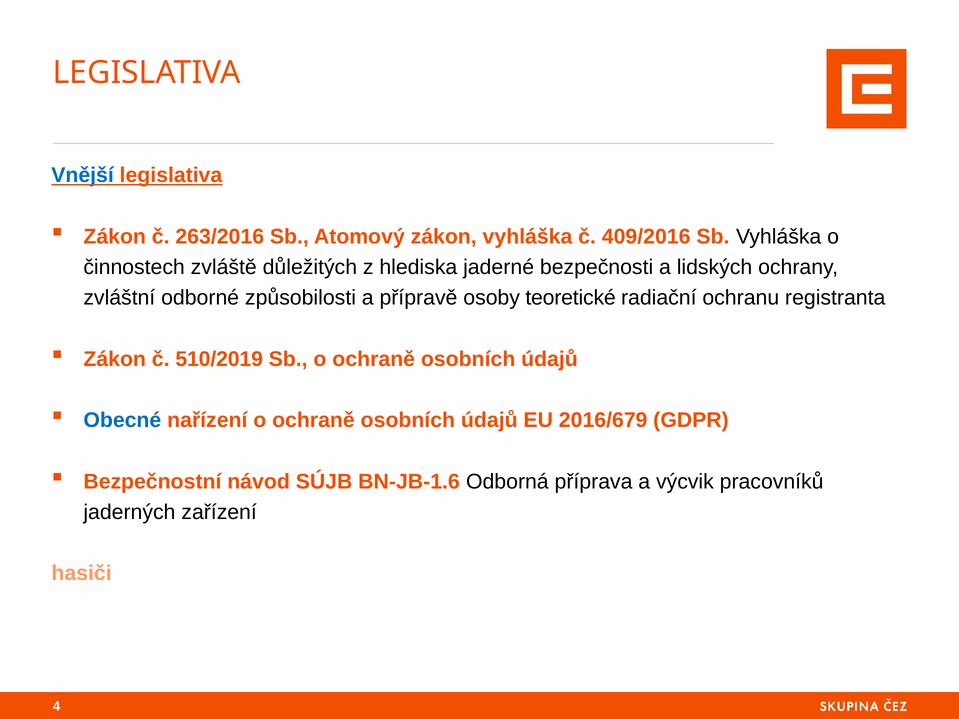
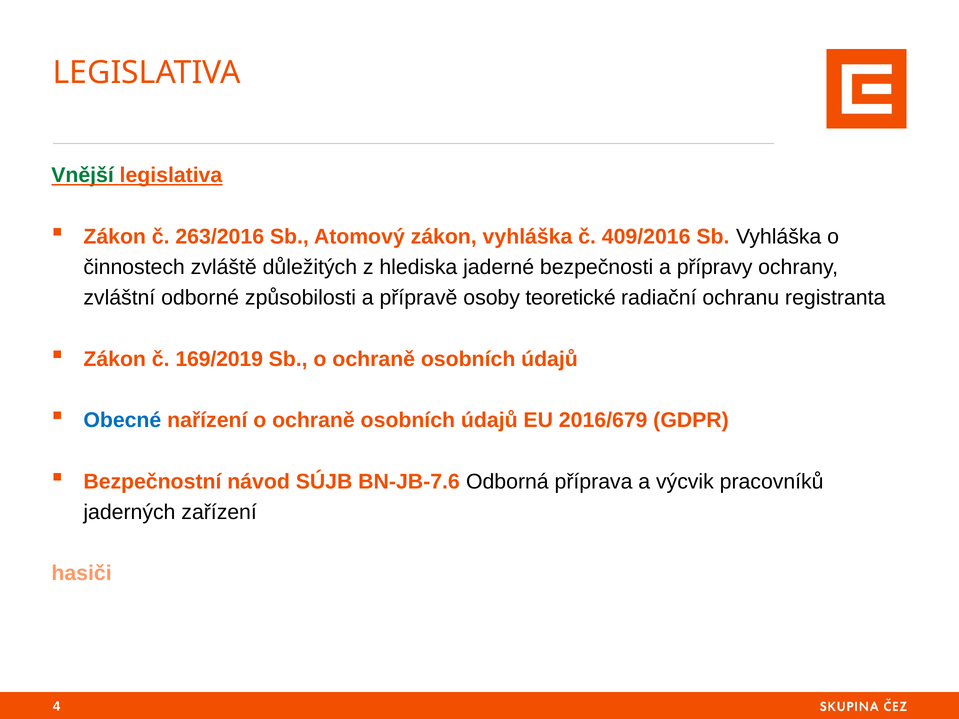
Vnější colour: blue -> green
lidských: lidských -> přípravy
510/2019: 510/2019 -> 169/2019
BN-JB-1.6: BN-JB-1.6 -> BN-JB-7.6
